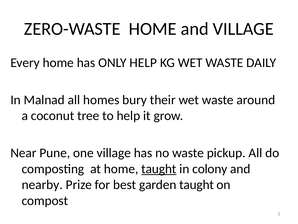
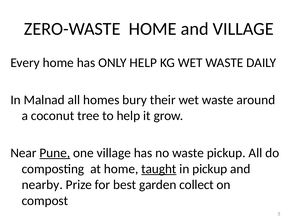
Pune underline: none -> present
in colony: colony -> pickup
garden taught: taught -> collect
